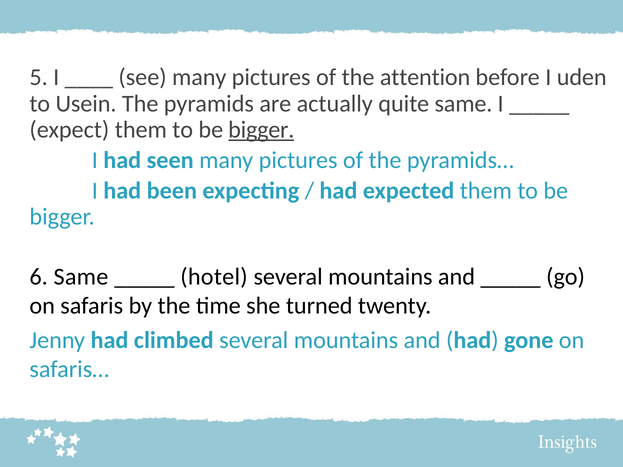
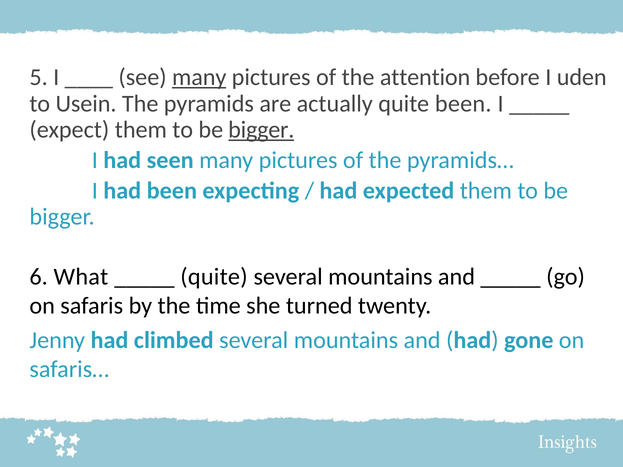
many at (199, 78) underline: none -> present
quite same: same -> been
6 Same: Same -> What
hotel at (214, 277): hotel -> quite
